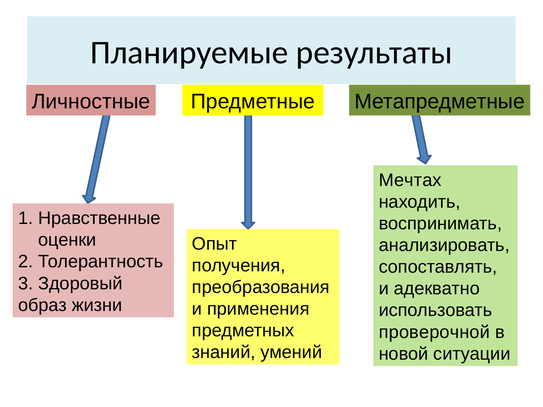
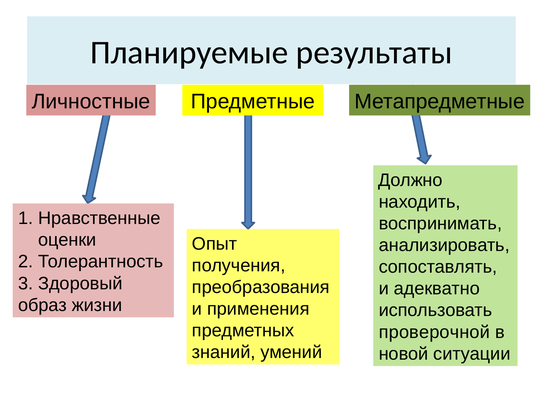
Мечтах: Мечтах -> Должно
